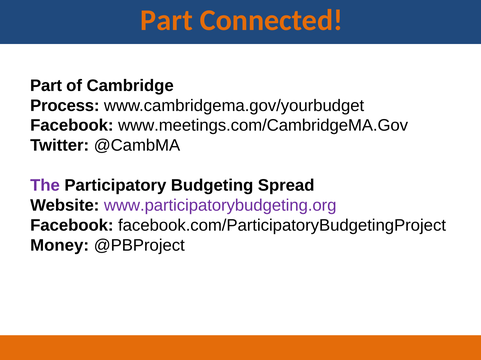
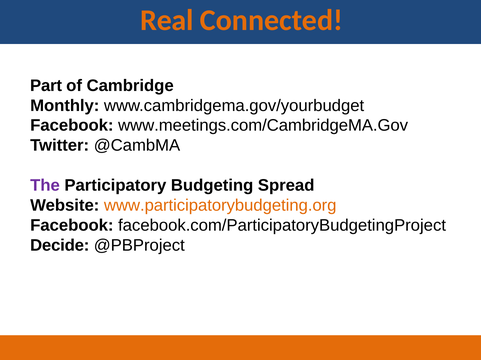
Part at (167, 20): Part -> Real
Process: Process -> Monthly
www.participatorybudgeting.org colour: purple -> orange
Money: Money -> Decide
